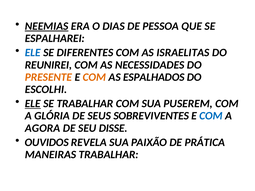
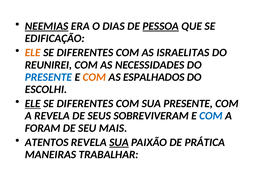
PESSOA underline: none -> present
ESPALHAREI: ESPALHAREI -> EDIFICAÇÃO
ELE at (33, 53) colour: blue -> orange
PRESENTE at (48, 77) colour: orange -> blue
TRABALHAR at (85, 104): TRABALHAR -> DIFERENTES
SUA PUSEREM: PUSEREM -> PRESENTE
A GLÓRIA: GLÓRIA -> REVELA
SOBREVIVENTES: SOBREVIVENTES -> SOBREVIVERAM
AGORA: AGORA -> FORAM
DISSE: DISSE -> MAIS
OUVIDOS: OUVIDOS -> ATENTOS
SUA at (119, 143) underline: none -> present
